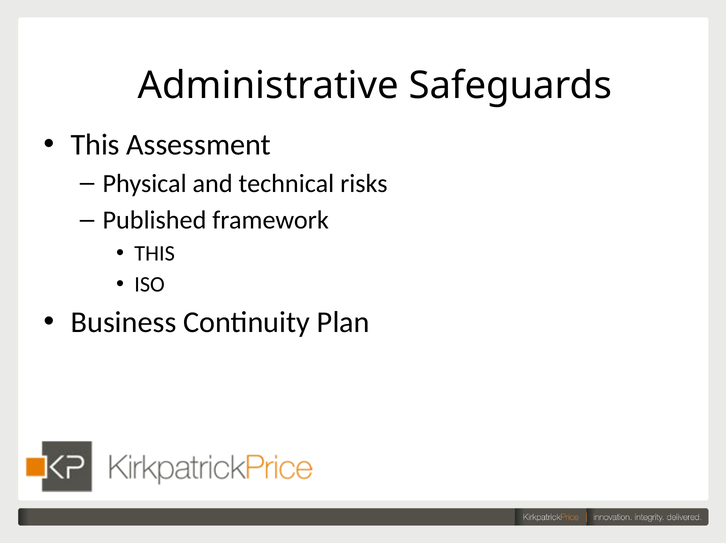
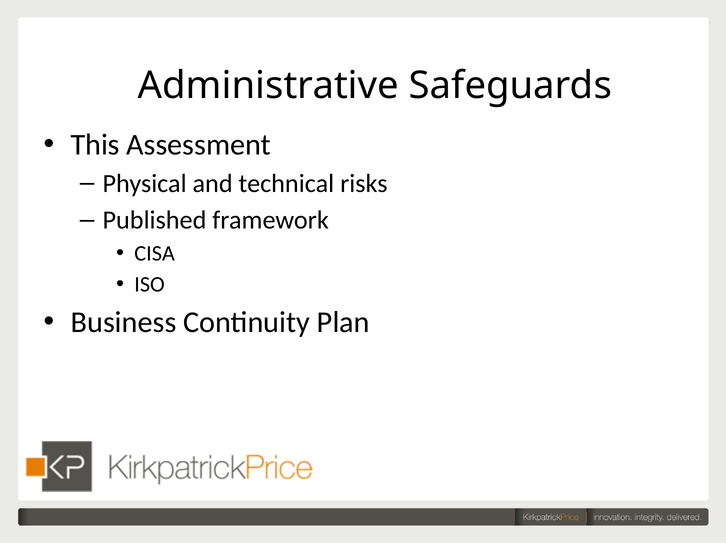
THIS at (155, 254): THIS -> CISA
